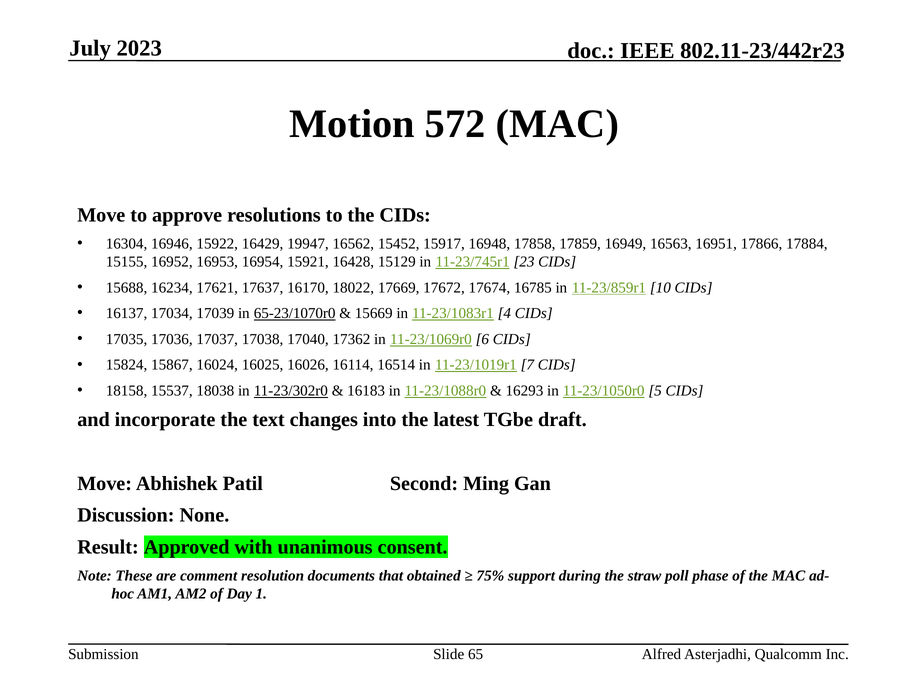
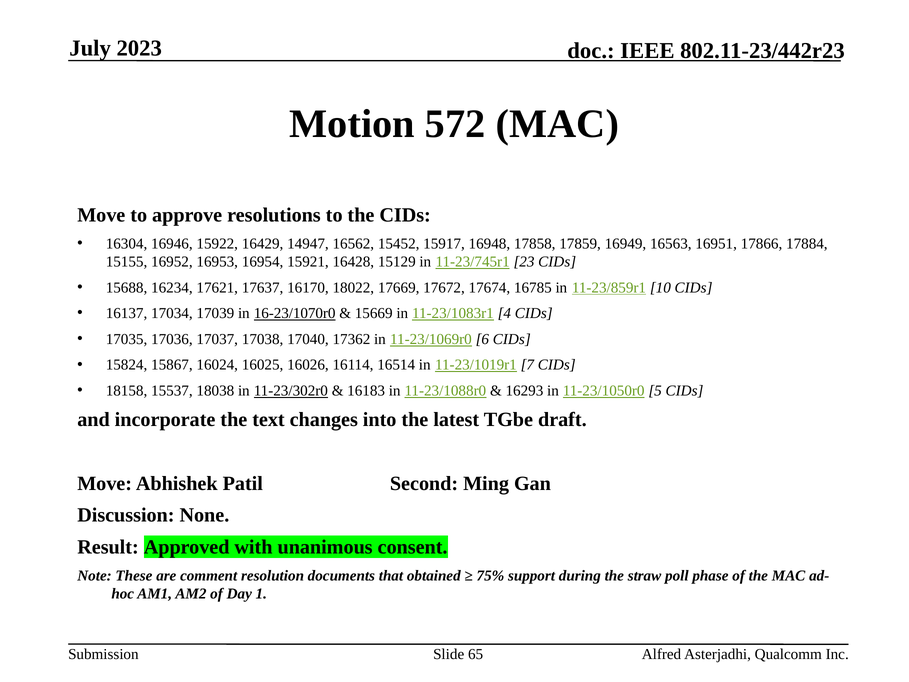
19947: 19947 -> 14947
65-23/1070r0: 65-23/1070r0 -> 16-23/1070r0
